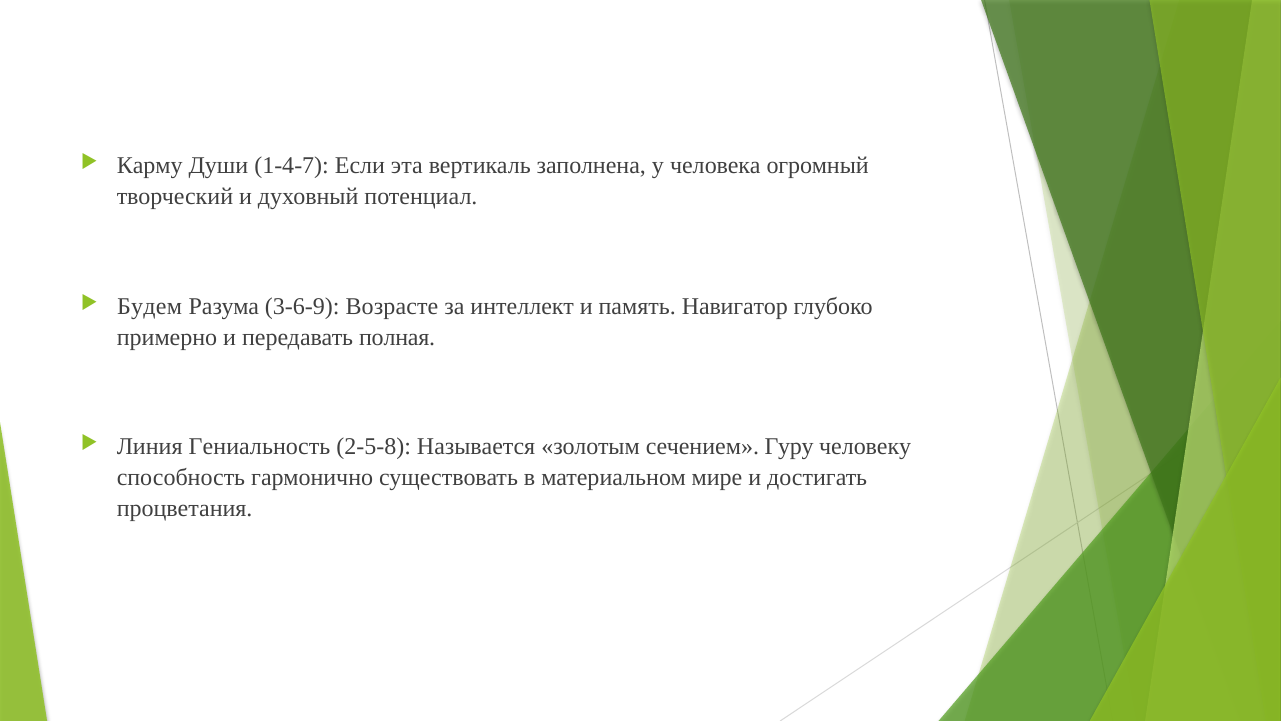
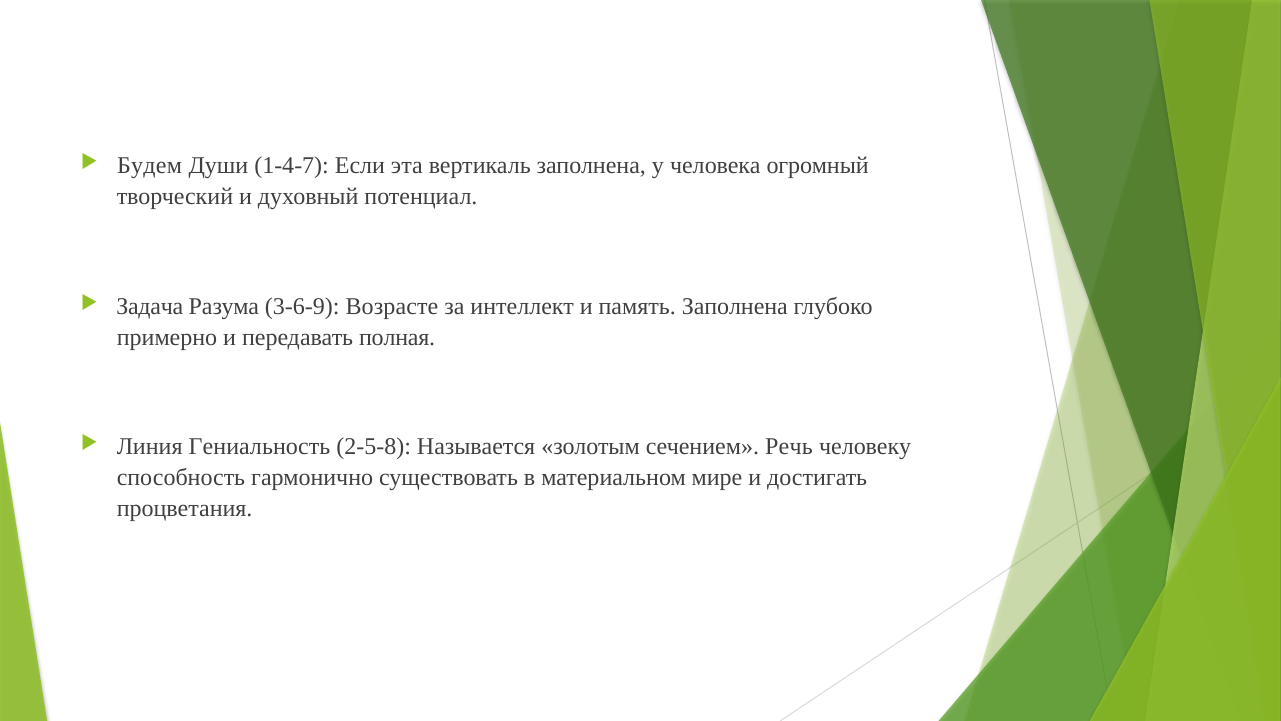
Карму: Карму -> Будем
Будем: Будем -> Задача
память Навигатор: Навигатор -> Заполнена
Гуру: Гуру -> Речь
